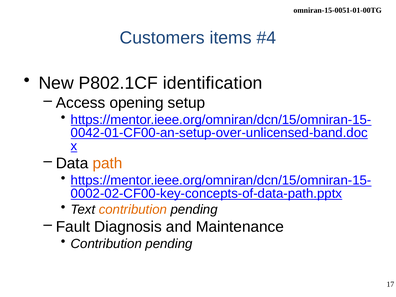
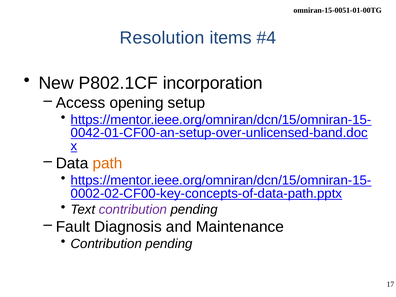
Customers: Customers -> Resolution
identification: identification -> incorporation
contribution at (133, 209) colour: orange -> purple
